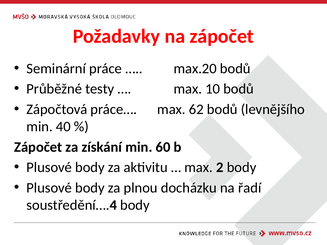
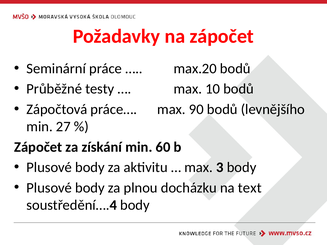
62: 62 -> 90
40: 40 -> 27
2: 2 -> 3
řadí: řadí -> text
